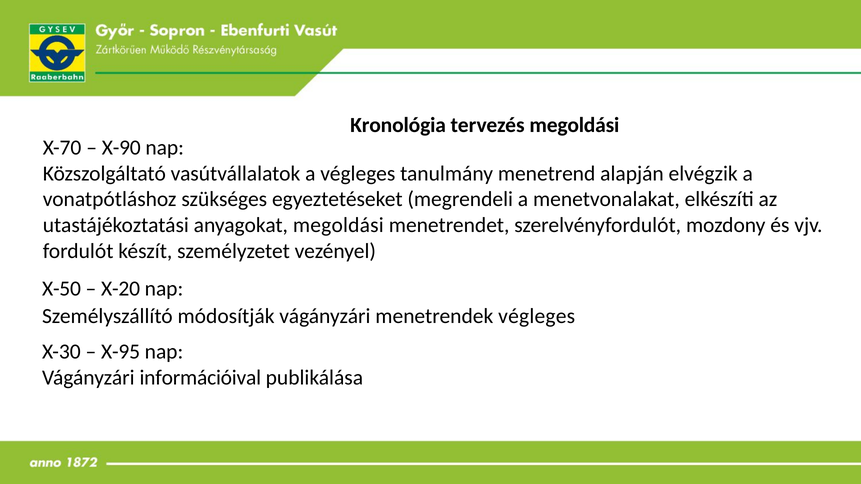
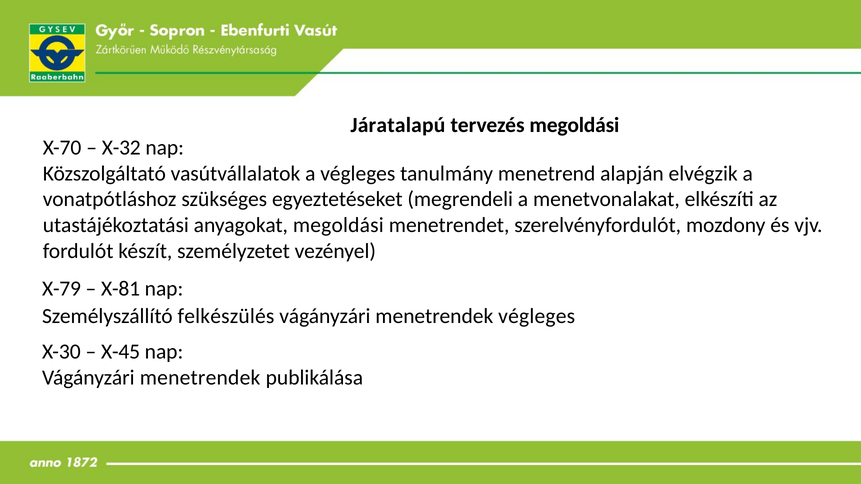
Kronológia: Kronológia -> Járatalapú
X-90: X-90 -> X-32
X-50: X-50 -> X-79
X-20: X-20 -> X-81
módosítják: módosítják -> felkészülés
X-95: X-95 -> X-45
információival at (200, 378): információival -> menetrendek
